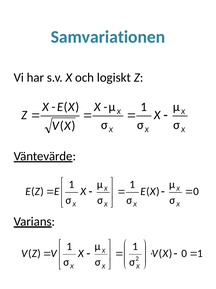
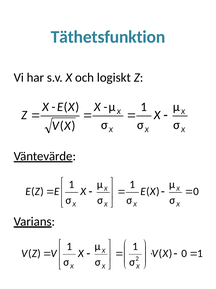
Samvariationen: Samvariationen -> Täthetsfunktion
